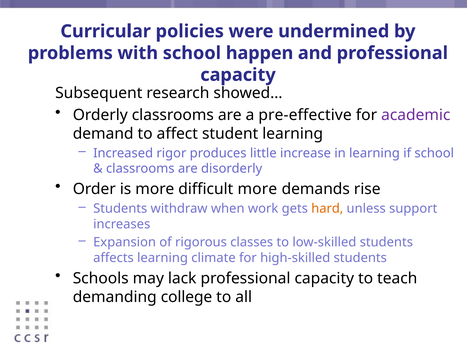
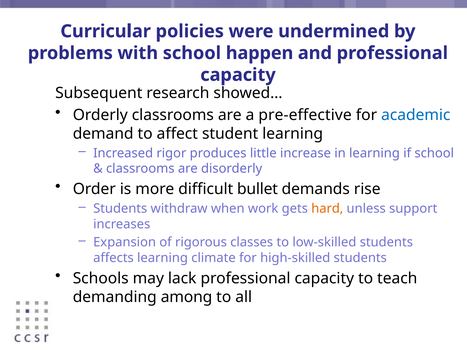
academic colour: purple -> blue
difficult more: more -> bullet
college: college -> among
